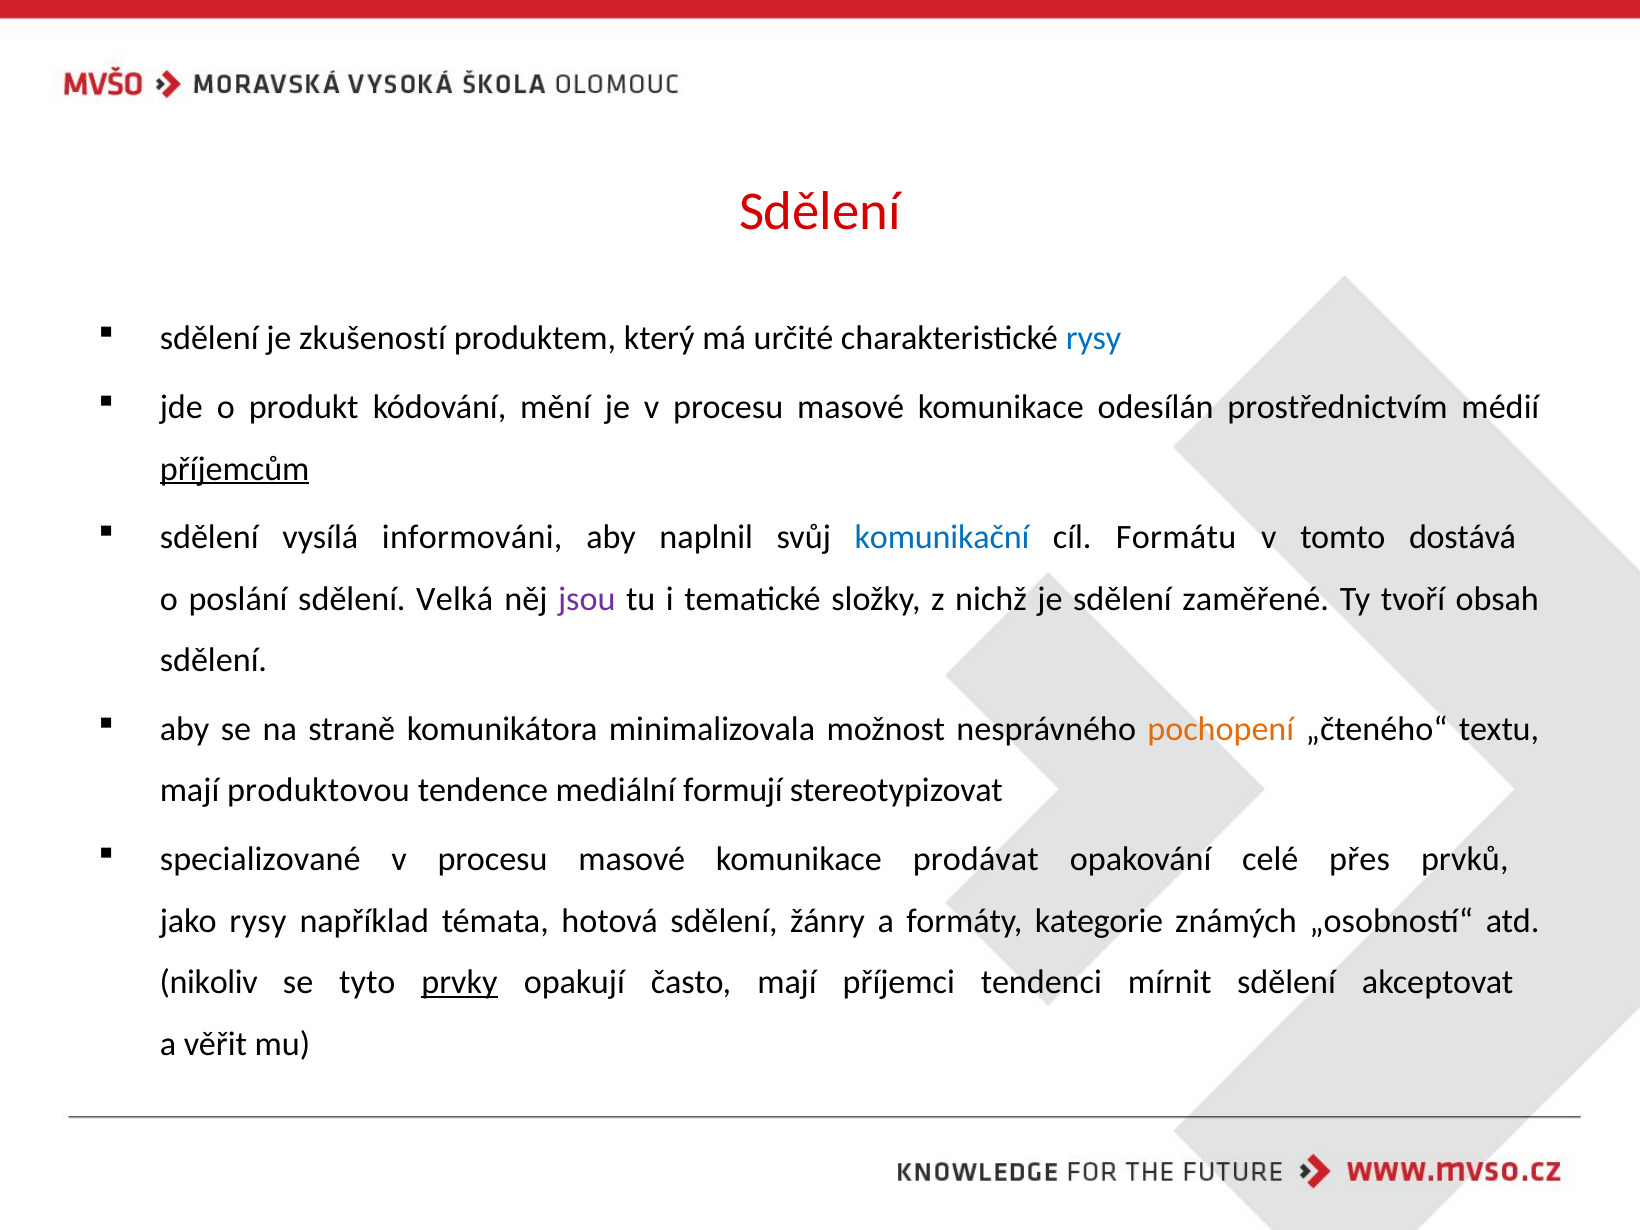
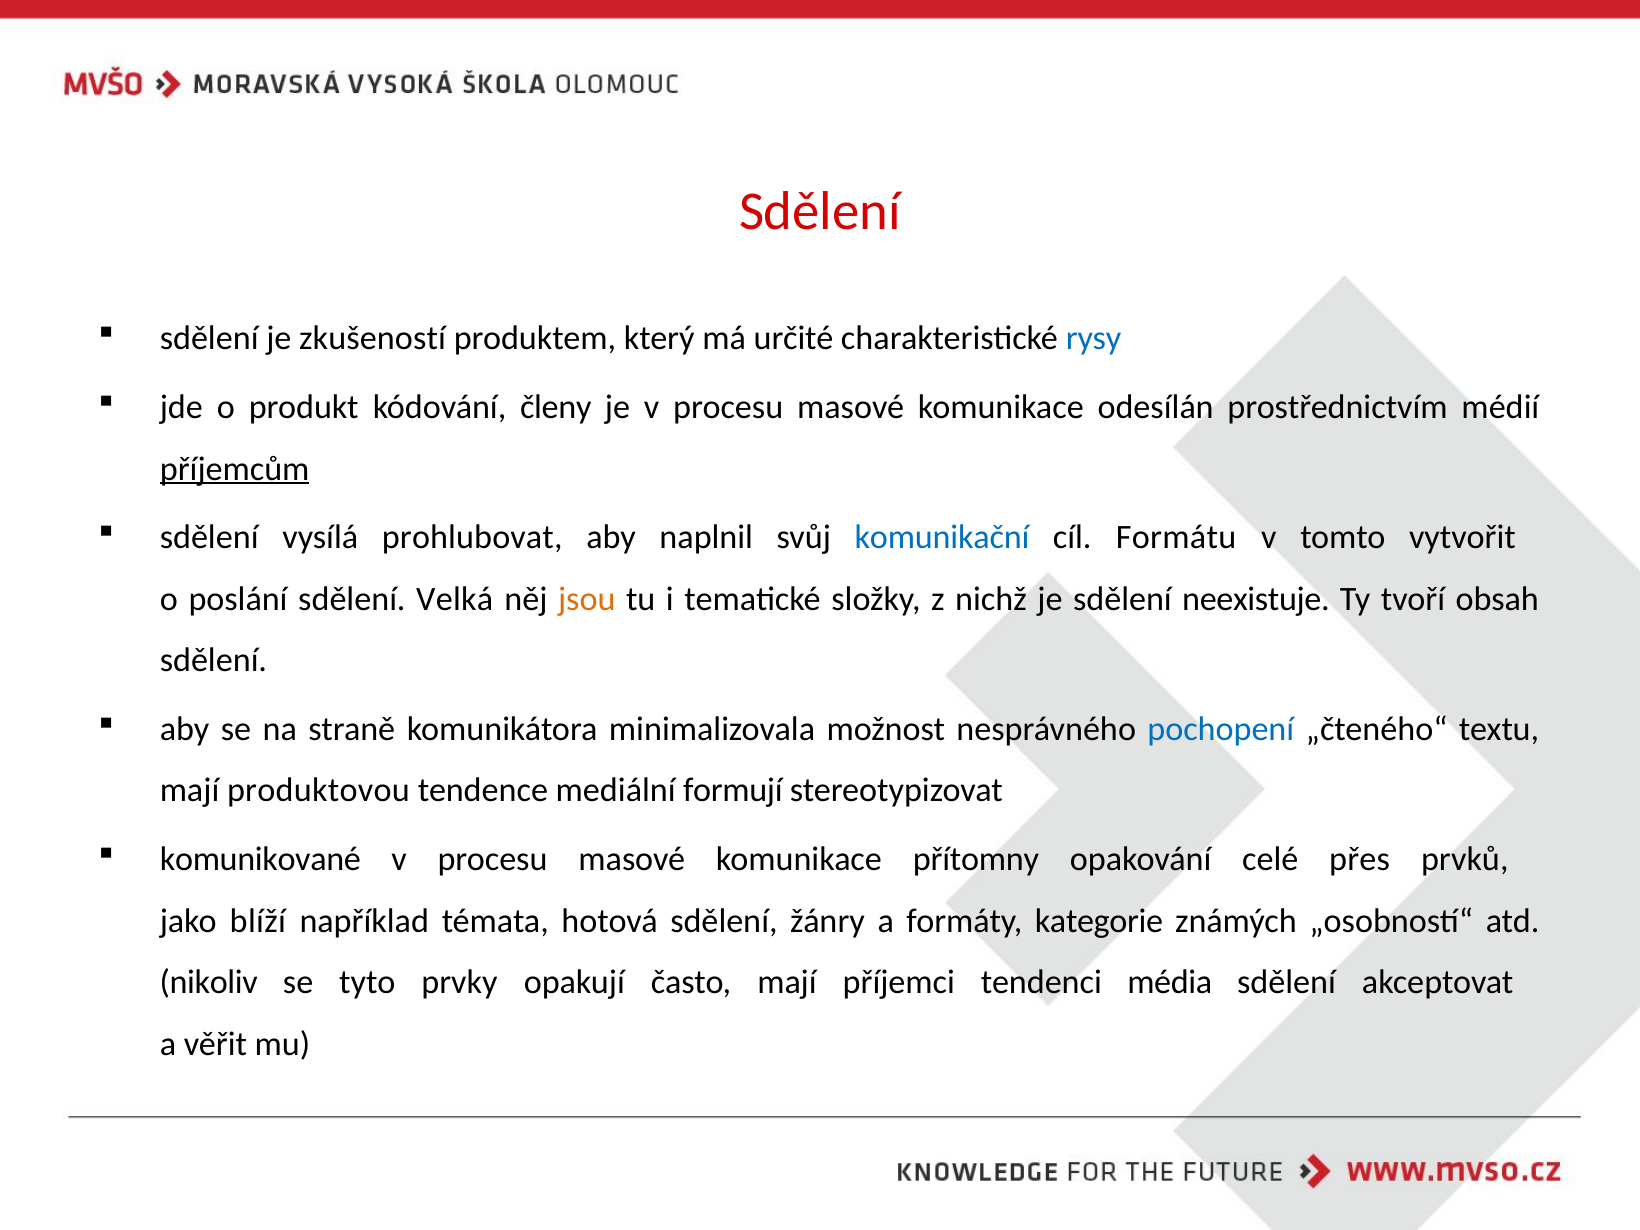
mění: mění -> členy
informováni: informováni -> prohlubovat
dostává: dostává -> vytvořit
jsou colour: purple -> orange
zaměřené: zaměřené -> neexistuje
pochopení colour: orange -> blue
specializované: specializované -> komunikované
prodávat: prodávat -> přítomny
jako rysy: rysy -> blíží
prvky underline: present -> none
mírnit: mírnit -> média
